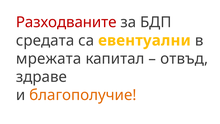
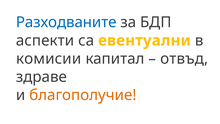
Разходваните colour: red -> blue
средата: средата -> аспекти
мрежата: мрежата -> комисии
